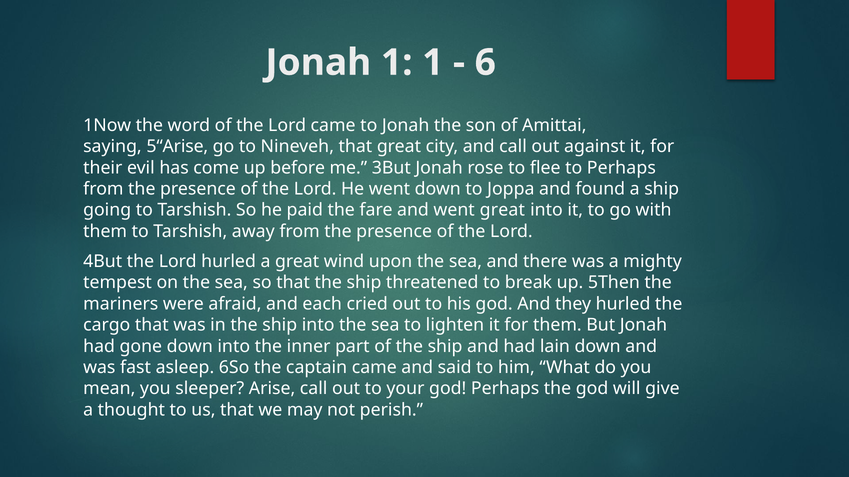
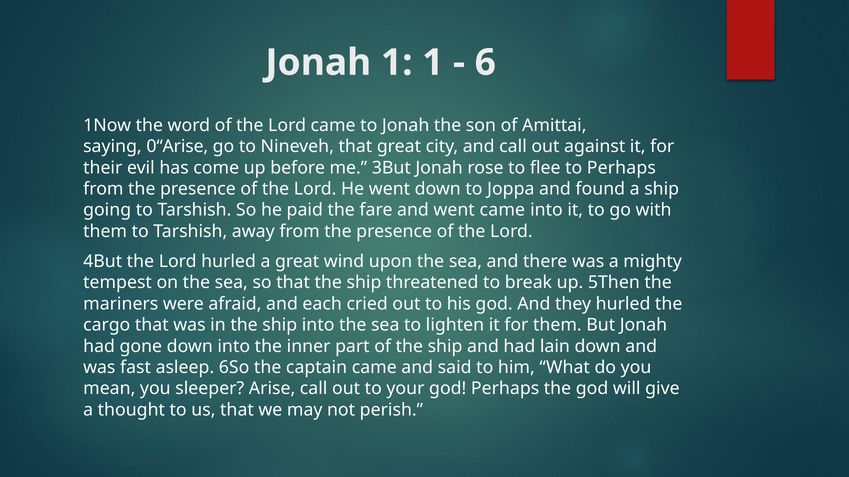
5“Arise: 5“Arise -> 0“Arise
went great: great -> came
